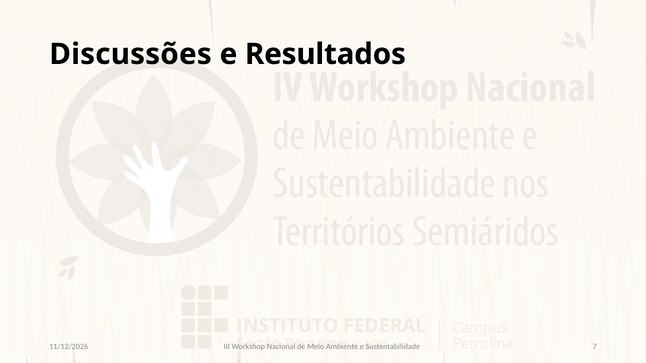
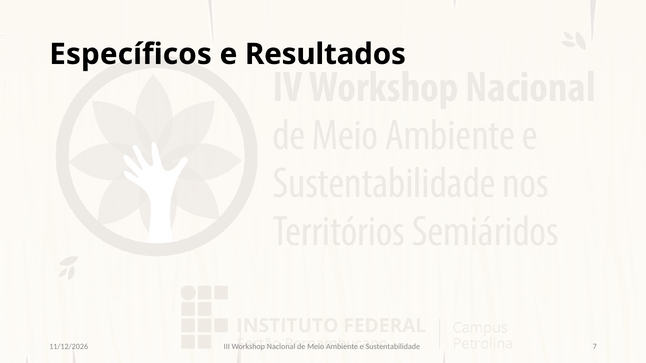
Discussões: Discussões -> Específicos
